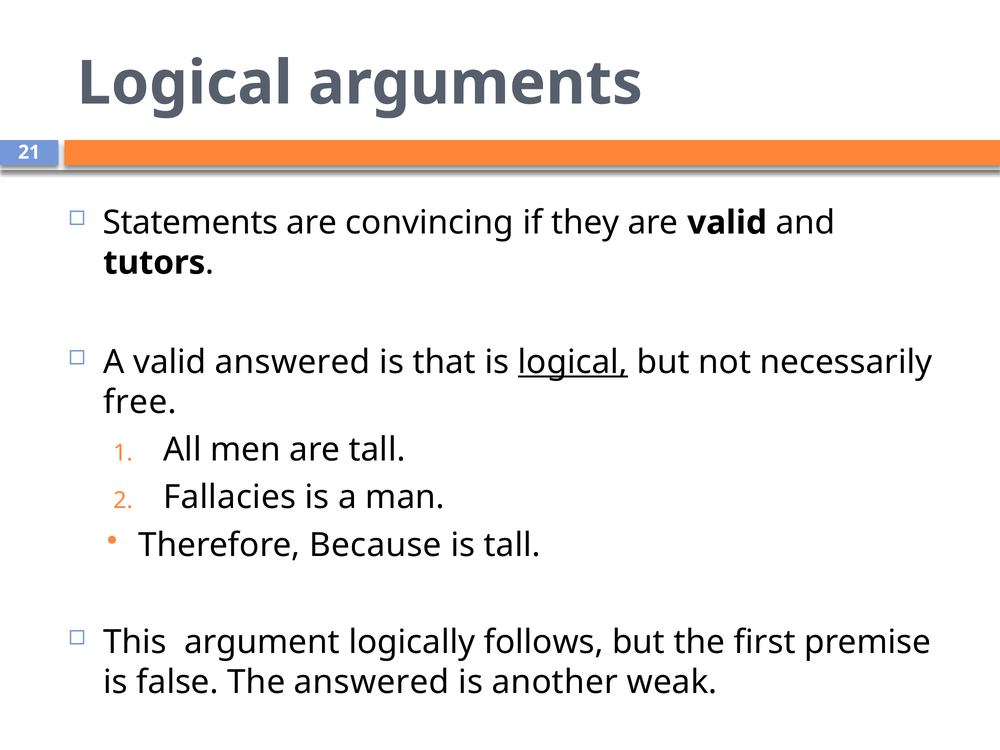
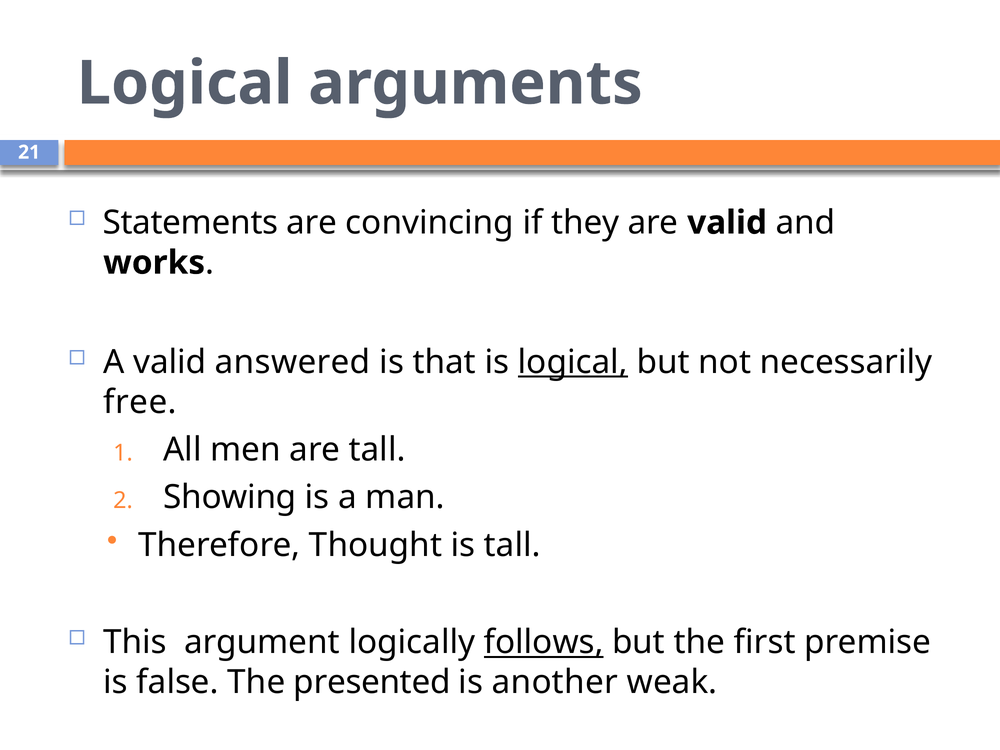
tutors: tutors -> works
Fallacies: Fallacies -> Showing
Because: Because -> Thought
follows underline: none -> present
The answered: answered -> presented
